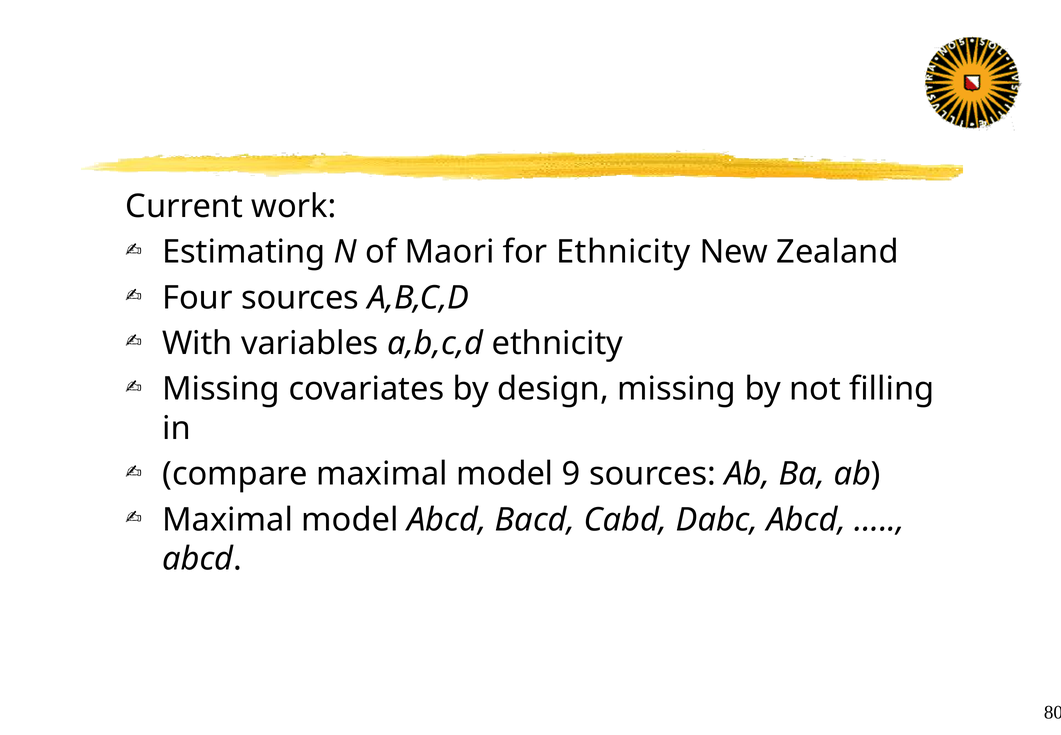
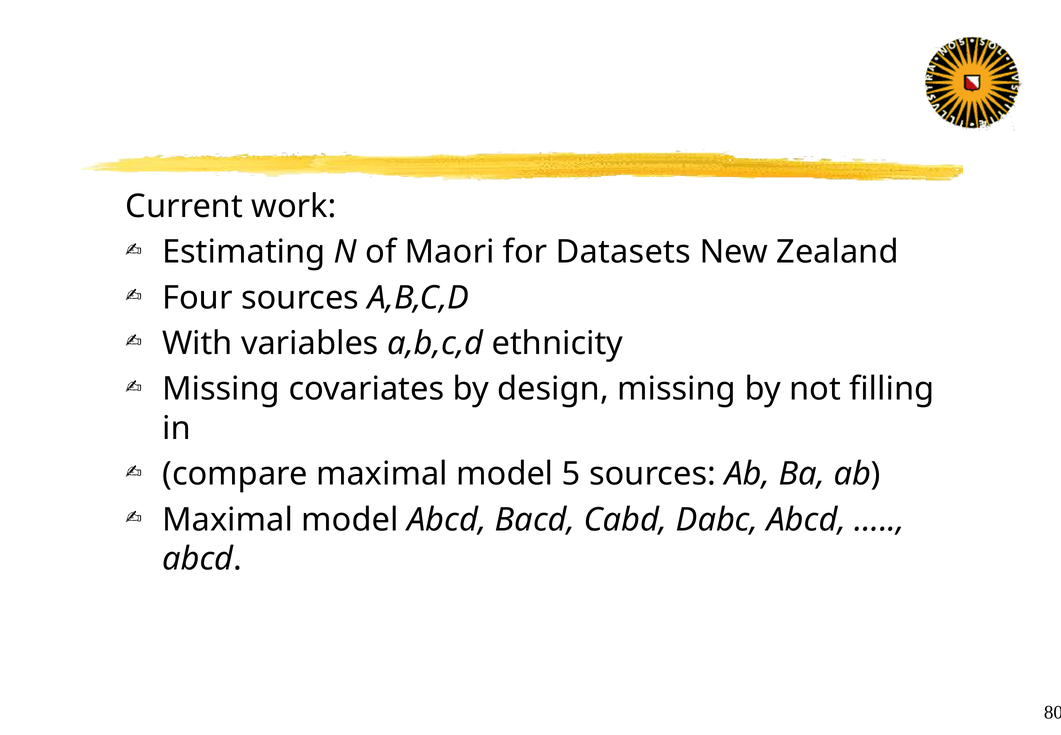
for Ethnicity: Ethnicity -> Datasets
9: 9 -> 5
